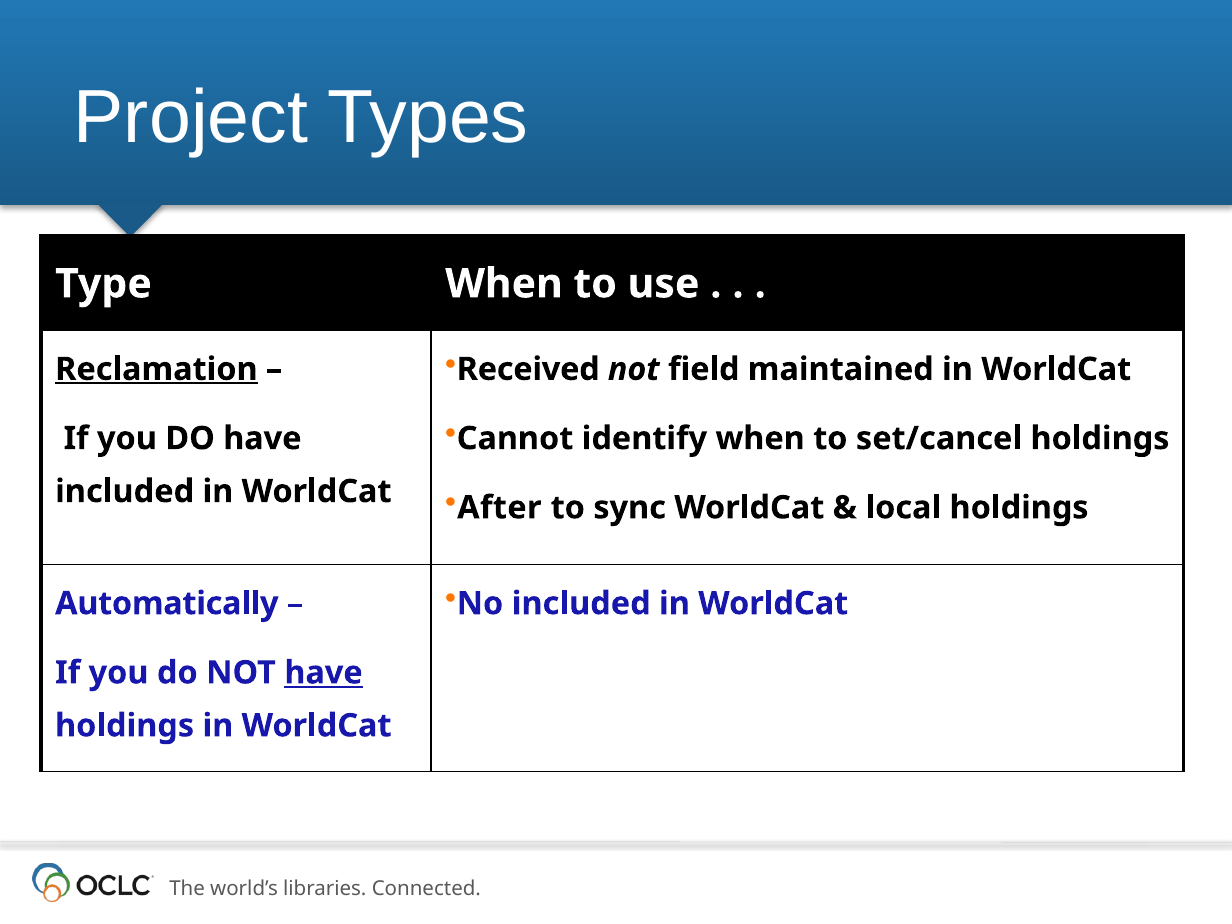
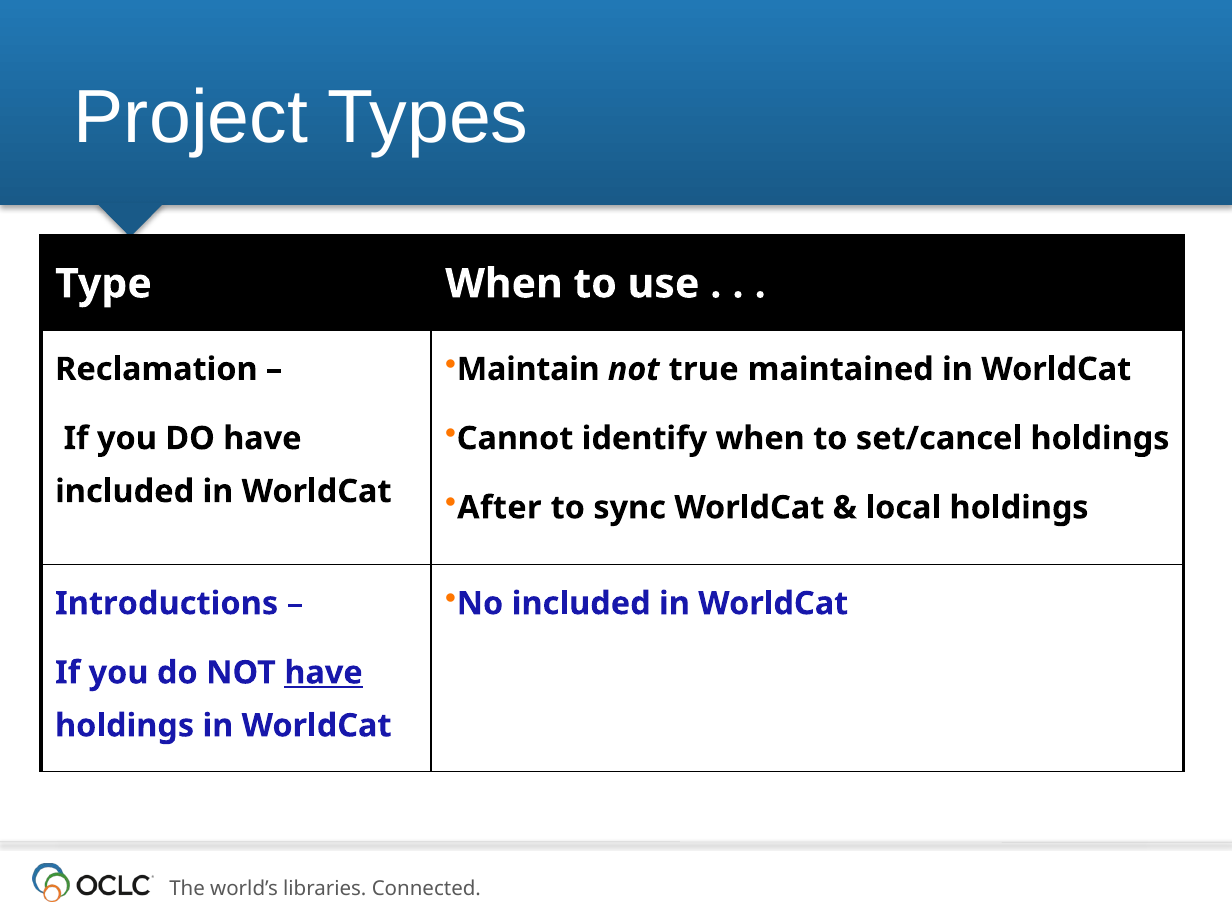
Received: Received -> Maintain
field: field -> true
Reclamation underline: present -> none
Automatically: Automatically -> Introductions
